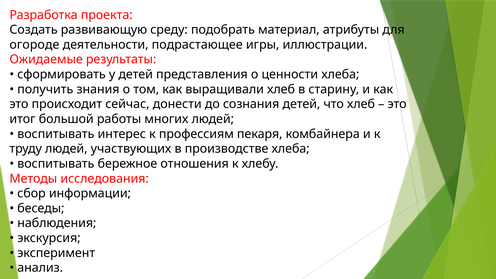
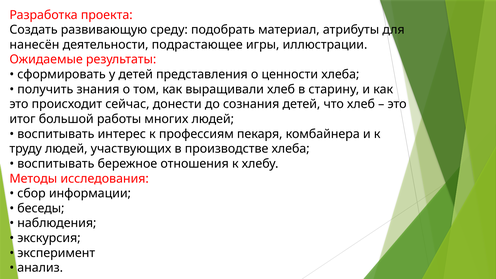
огороде: огороде -> нанесён
